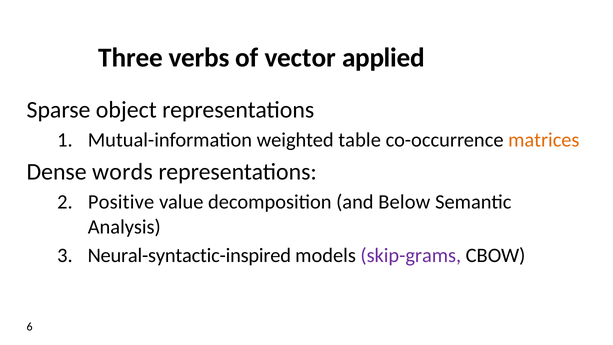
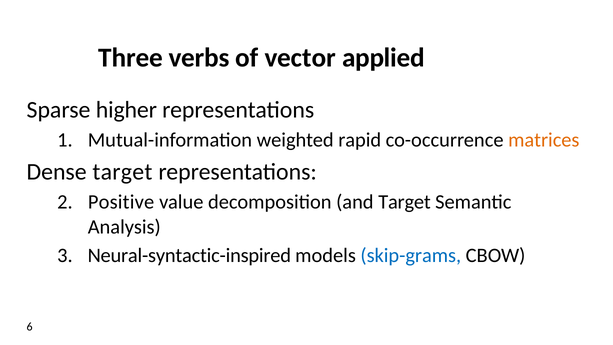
object: object -> higher
table: table -> rapid
Dense words: words -> target
and Below: Below -> Target
skip-grams colour: purple -> blue
